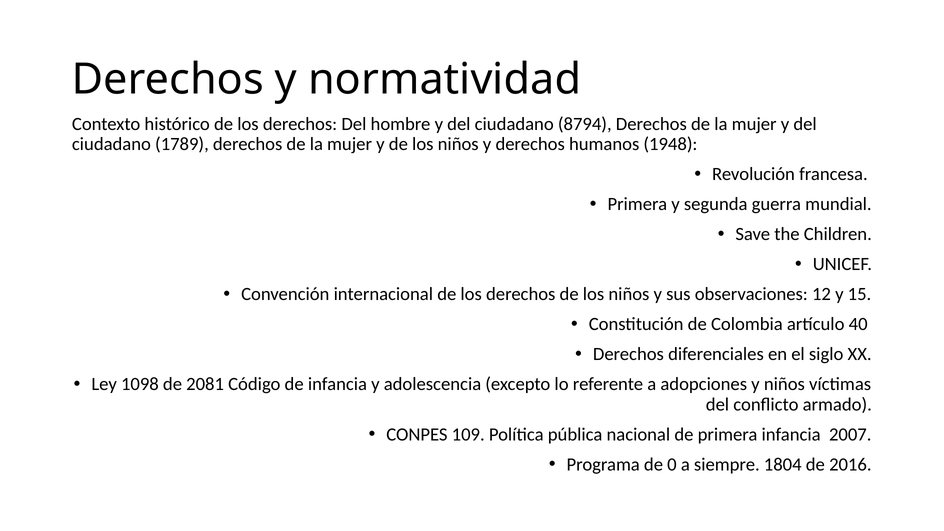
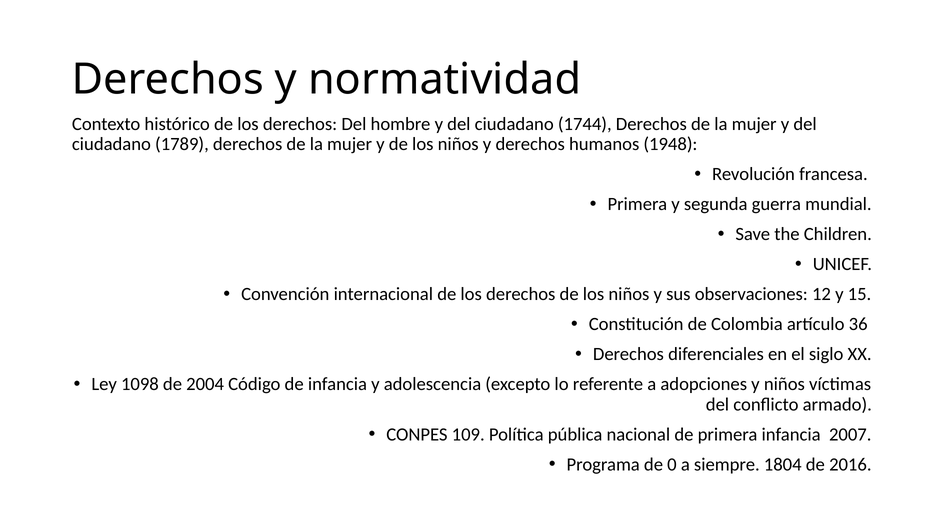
8794: 8794 -> 1744
40: 40 -> 36
2081: 2081 -> 2004
